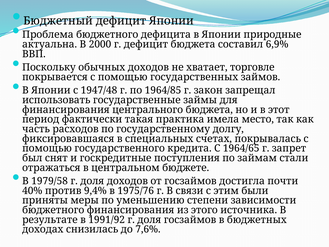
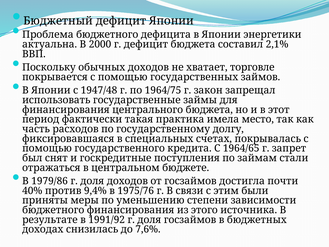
природные: природные -> энергетики
6,9%: 6,9% -> 2,1%
1964/85: 1964/85 -> 1964/75
1979/58: 1979/58 -> 1979/86
